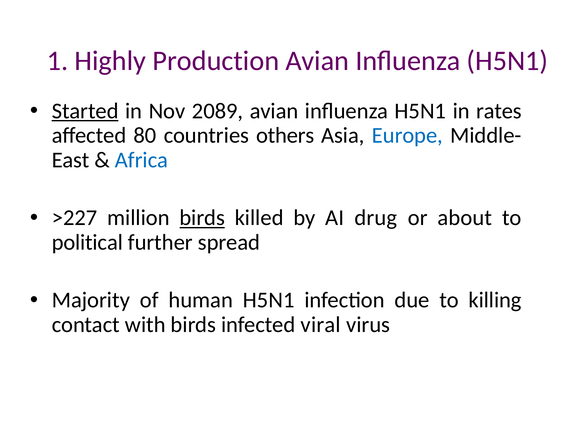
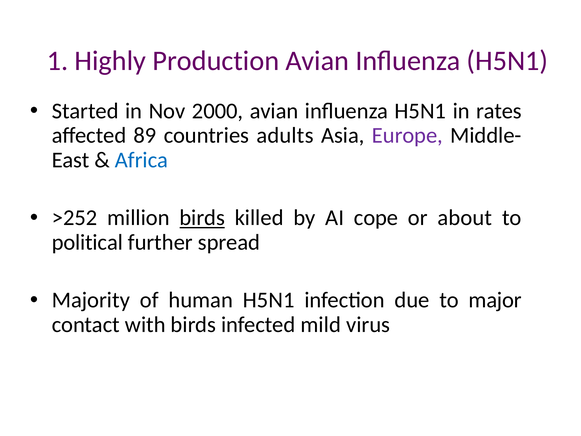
Started underline: present -> none
2089: 2089 -> 2000
80: 80 -> 89
others: others -> adults
Europe colour: blue -> purple
>227: >227 -> >252
drug: drug -> cope
killing: killing -> major
viral: viral -> mild
